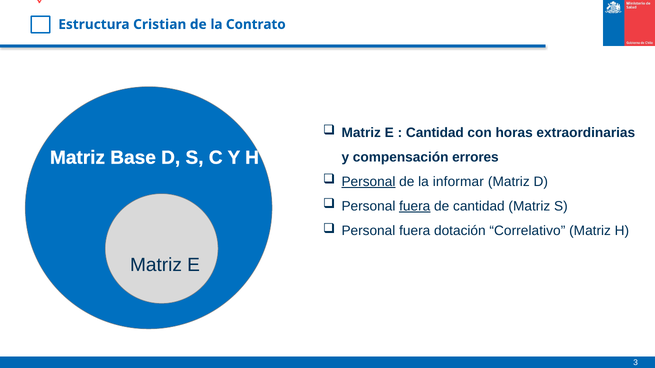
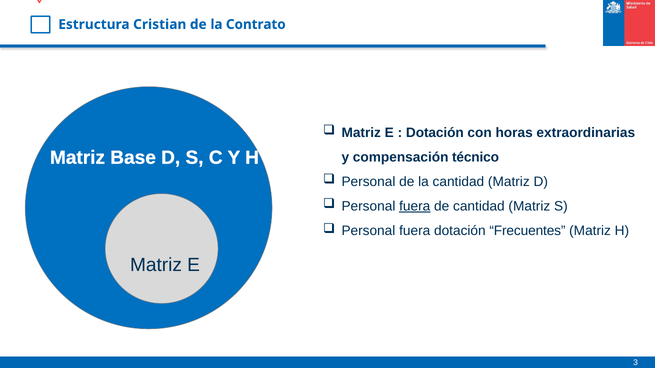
Cantidad at (435, 133): Cantidad -> Dotación
errores: errores -> técnico
Personal at (368, 182) underline: present -> none
la informar: informar -> cantidad
Correlativo: Correlativo -> Frecuentes
